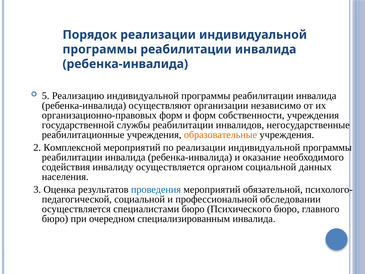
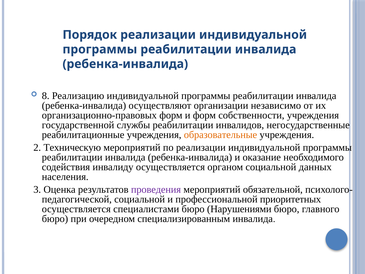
5: 5 -> 8
Комплексной: Комплексной -> Техническую
проведения colour: blue -> purple
обследовании: обследовании -> приоритетных
Психического: Психического -> Нарушениями
